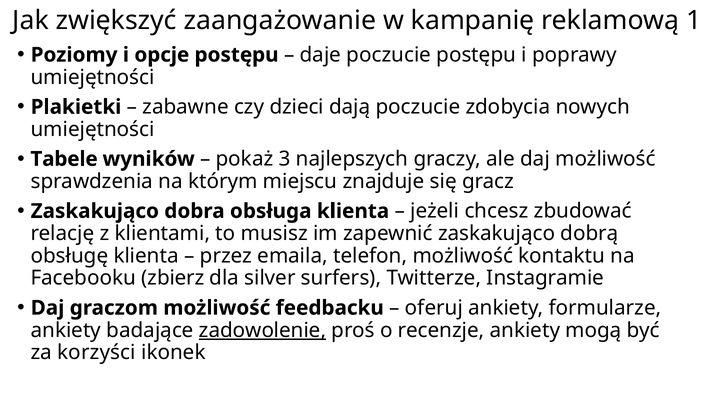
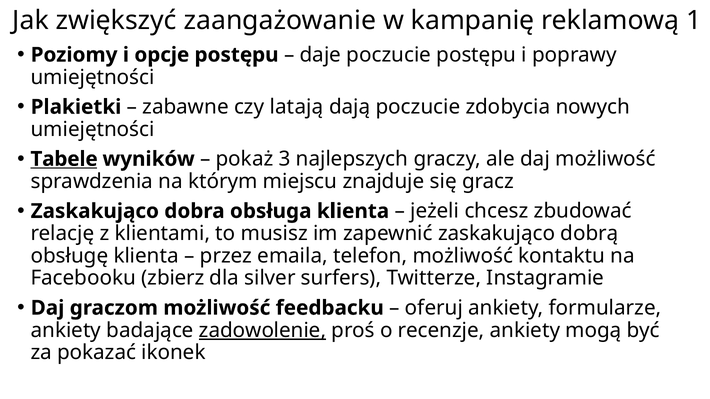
dzieci: dzieci -> latają
Tabele underline: none -> present
korzyści: korzyści -> pokazać
